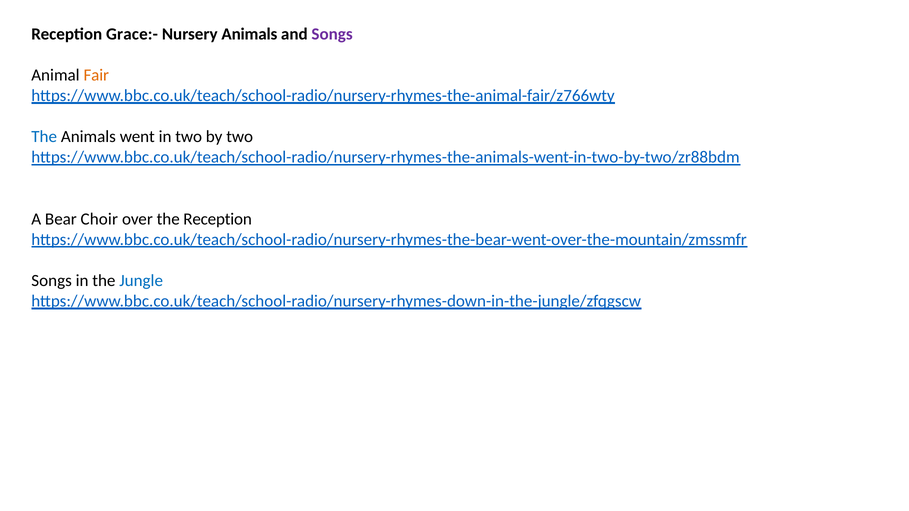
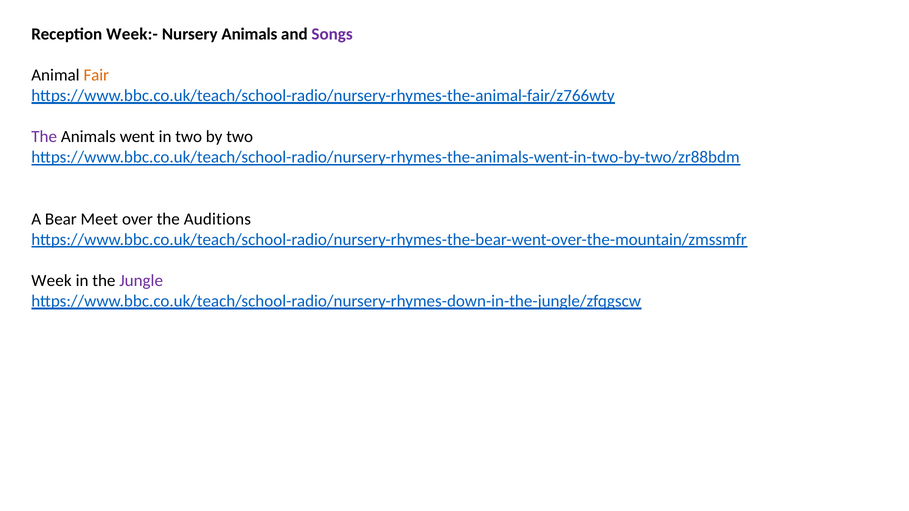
Grace:-: Grace:- -> Week:-
The at (44, 137) colour: blue -> purple
Choir: Choir -> Meet
the Reception: Reception -> Auditions
Songs at (52, 281): Songs -> Week
Jungle colour: blue -> purple
